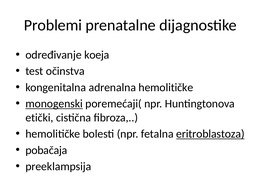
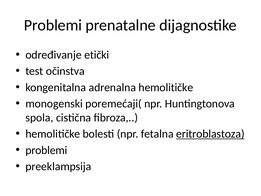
koeja: koeja -> etički
monogenski underline: present -> none
etički: etički -> spola
pobačaja at (46, 150): pobačaja -> problemi
